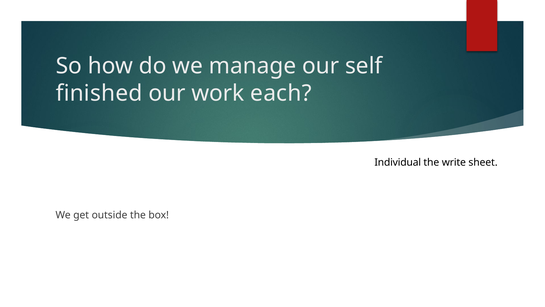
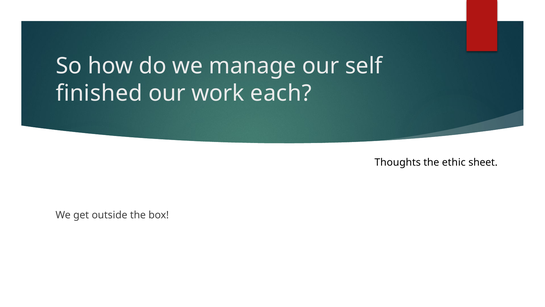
Individual: Individual -> Thoughts
write: write -> ethic
